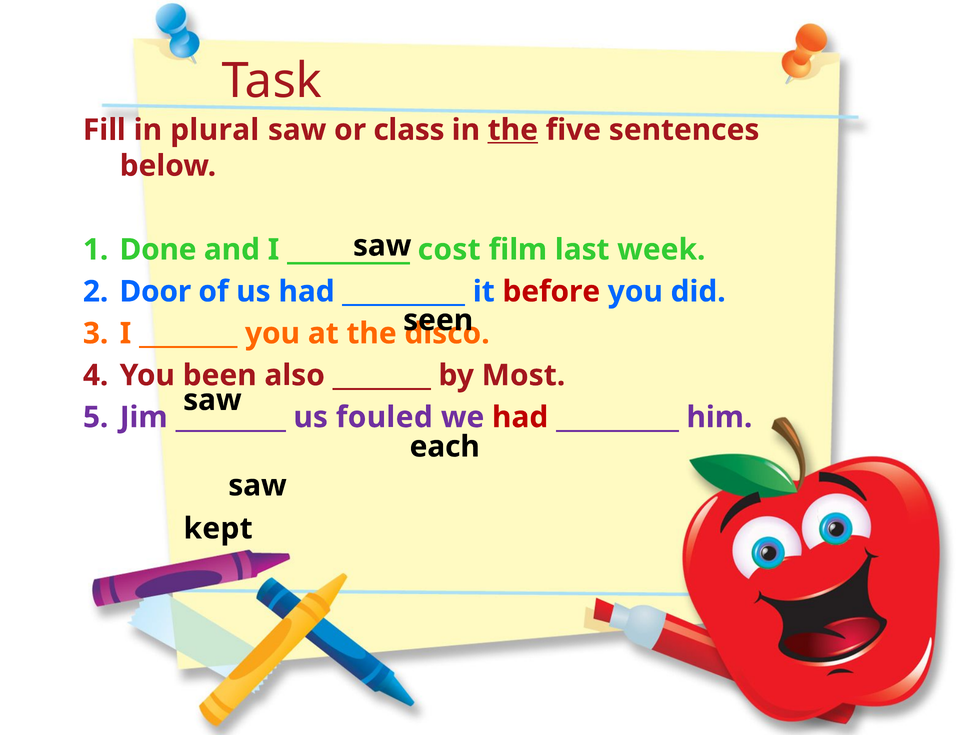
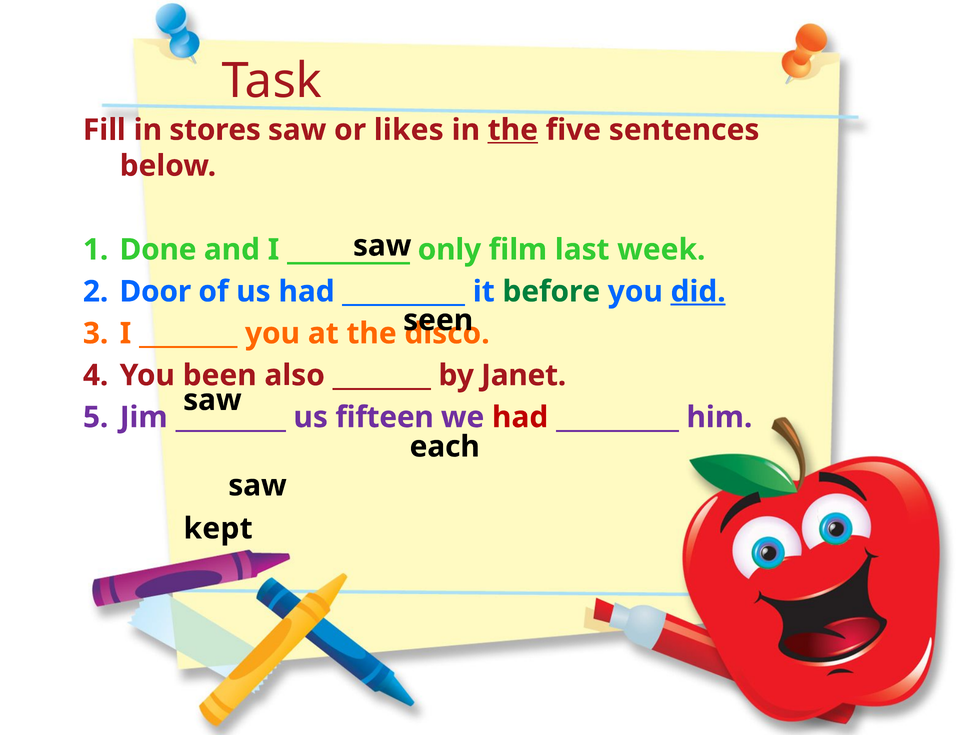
plural: plural -> stores
class: class -> likes
cost: cost -> only
before colour: red -> green
did underline: none -> present
Most: Most -> Janet
fouled: fouled -> fifteen
